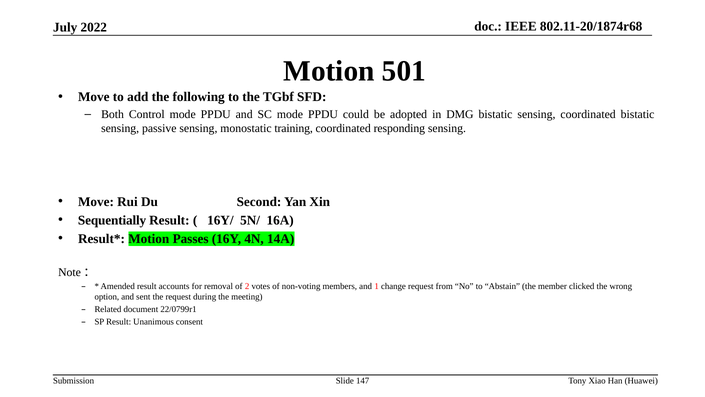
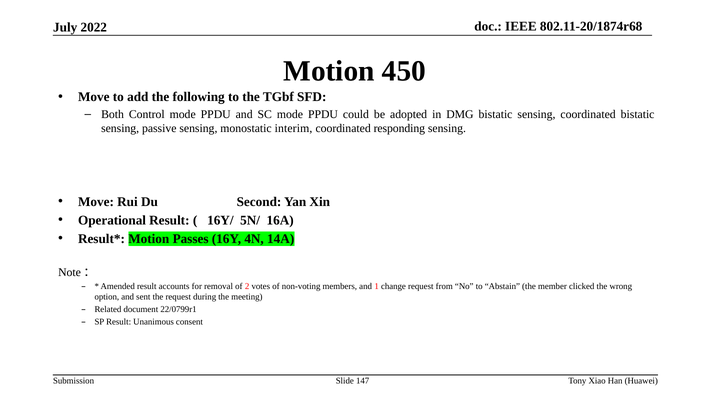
501: 501 -> 450
training: training -> interim
Sequentially: Sequentially -> Operational
